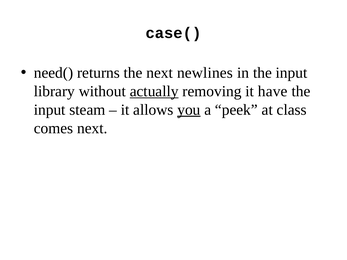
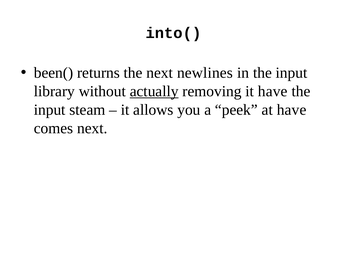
case(: case( -> into(
need(: need( -> been(
you underline: present -> none
at class: class -> have
